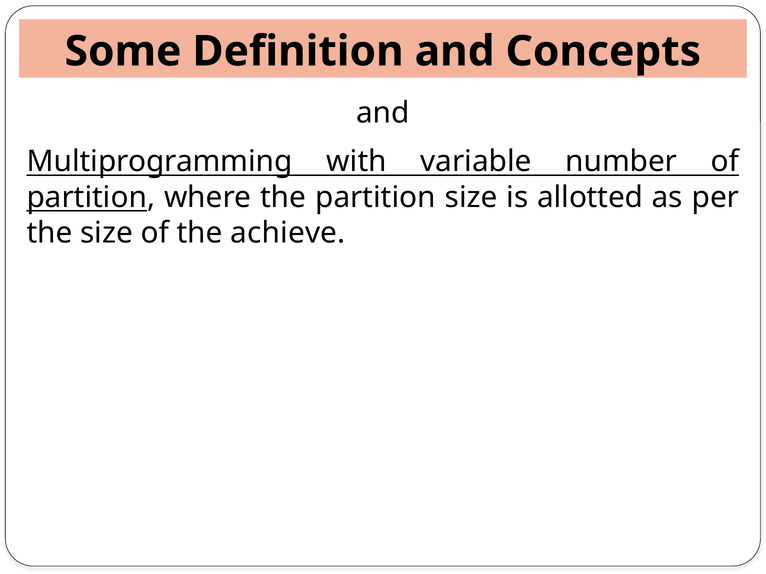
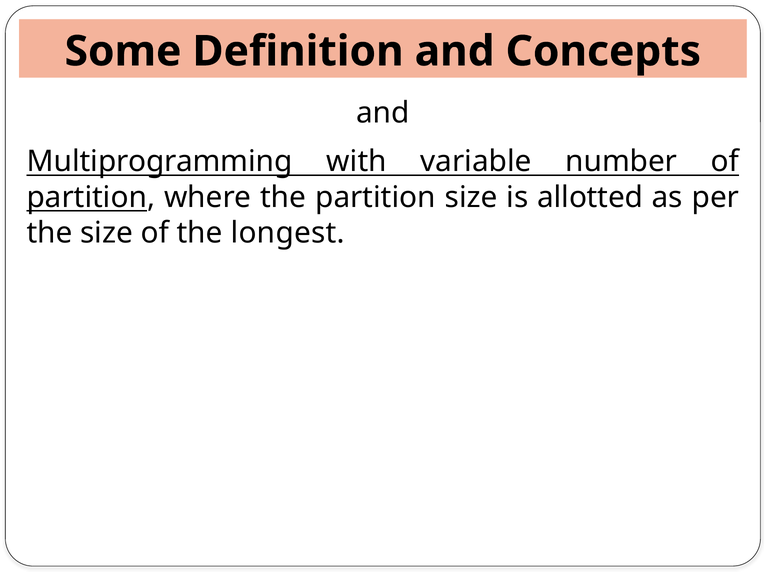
achieve: achieve -> longest
